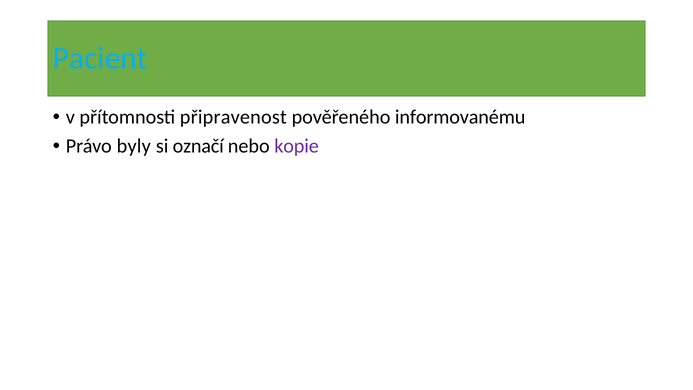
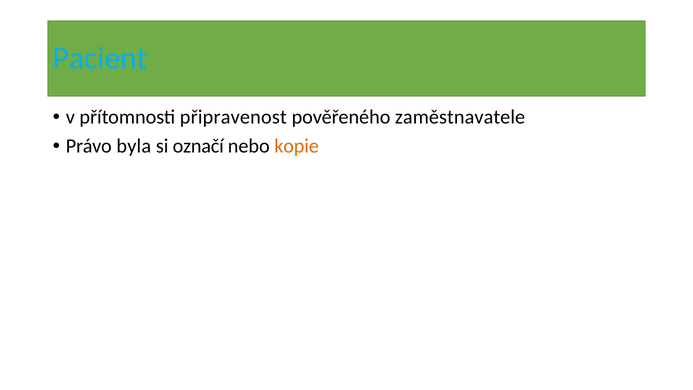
informovanému: informovanému -> zaměstnavatele
byly: byly -> byla
kopie colour: purple -> orange
